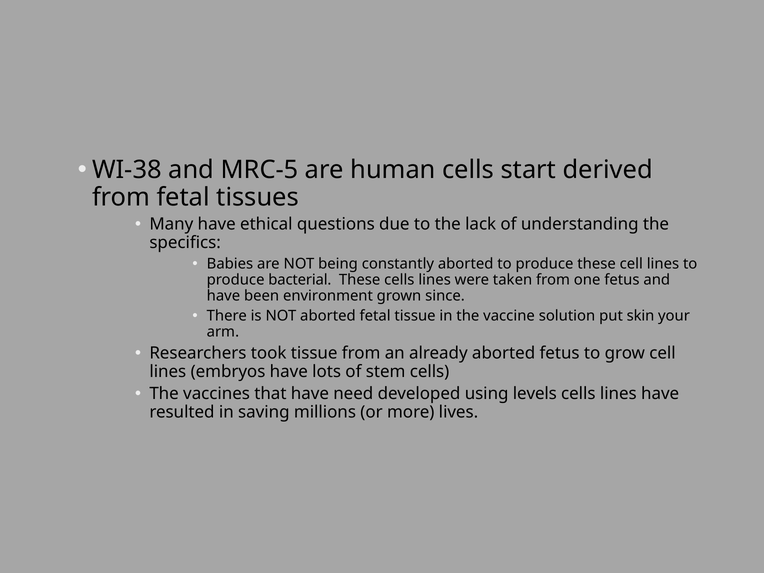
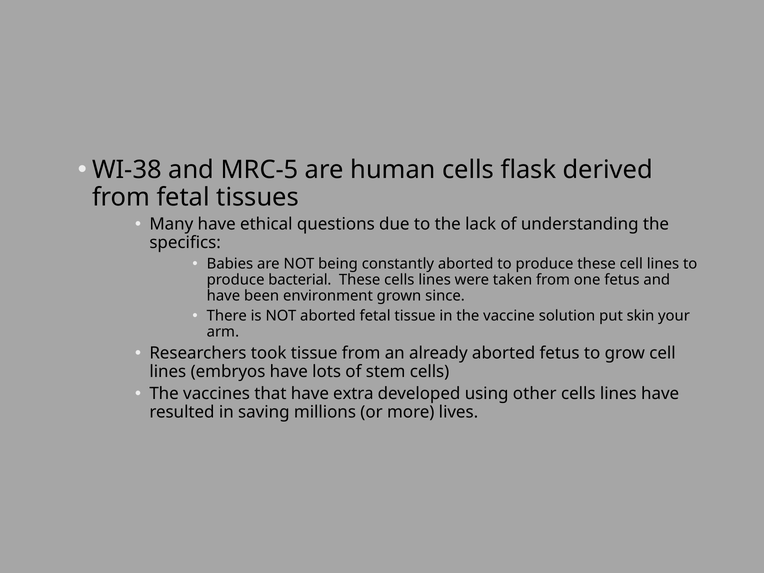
start: start -> flask
need: need -> extra
levels: levels -> other
